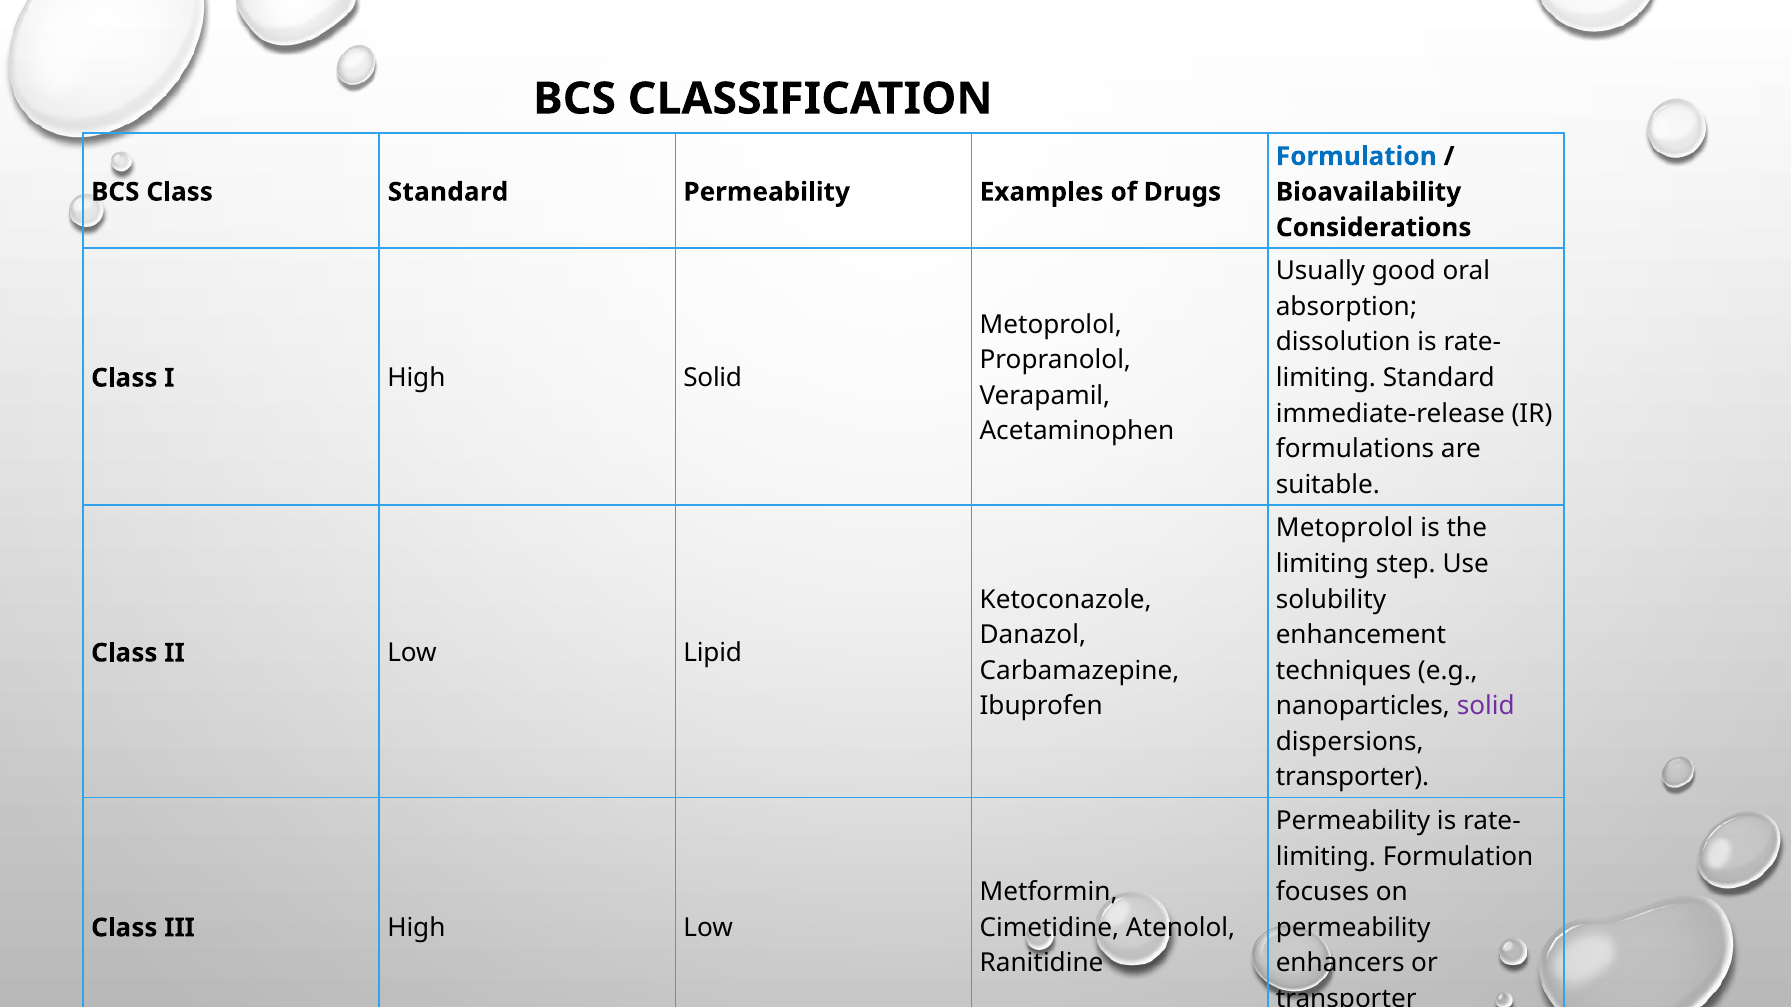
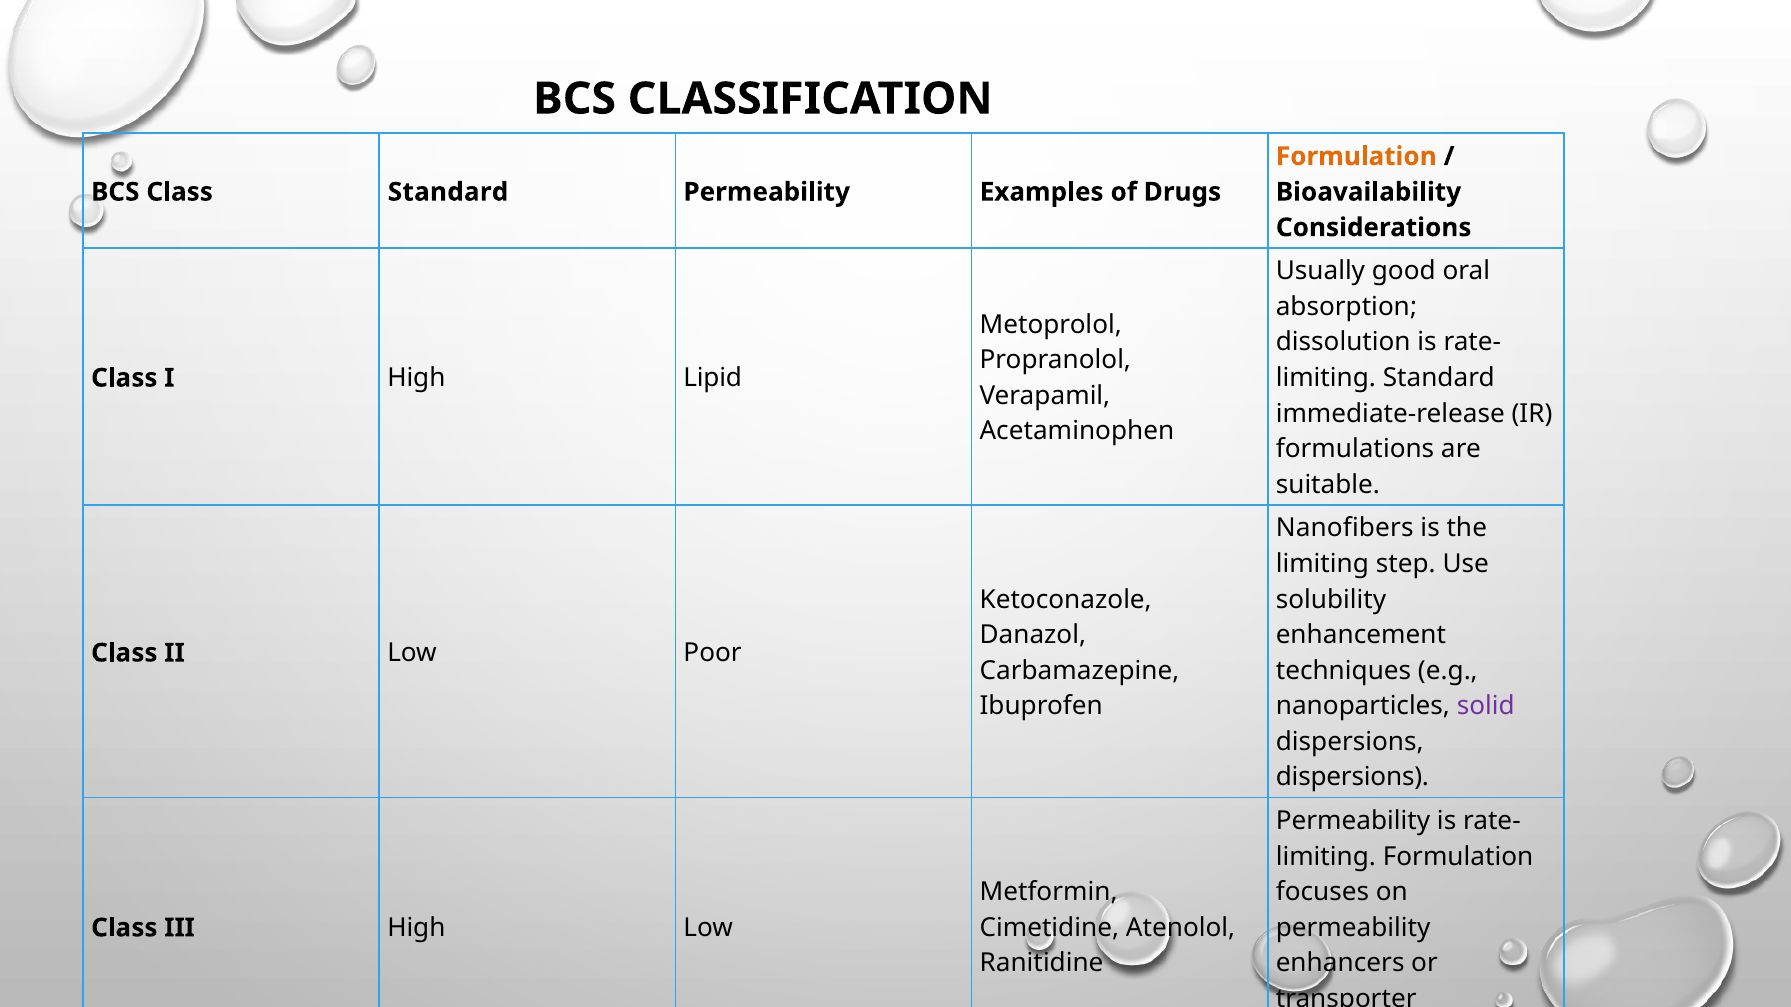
Formulation at (1356, 156) colour: blue -> orange
High Solid: Solid -> Lipid
Metoprolol at (1345, 529): Metoprolol -> Nanofibers
Low Lipid: Lipid -> Poor
transporter at (1352, 778): transporter -> dispersions
